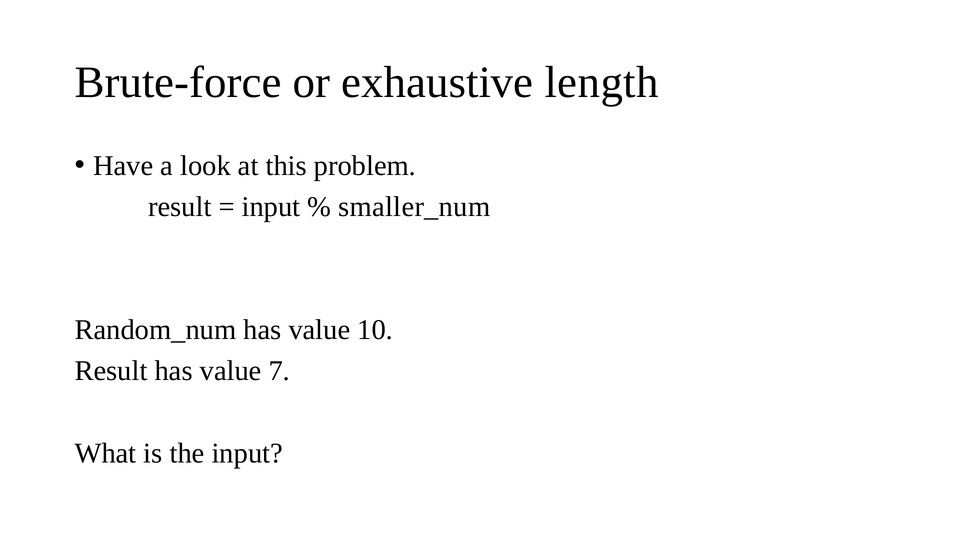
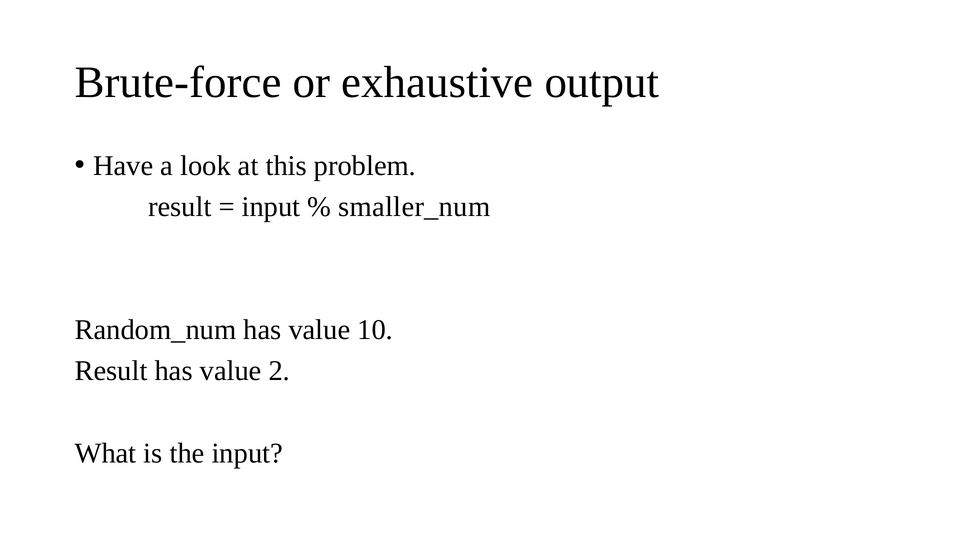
length: length -> output
7: 7 -> 2
